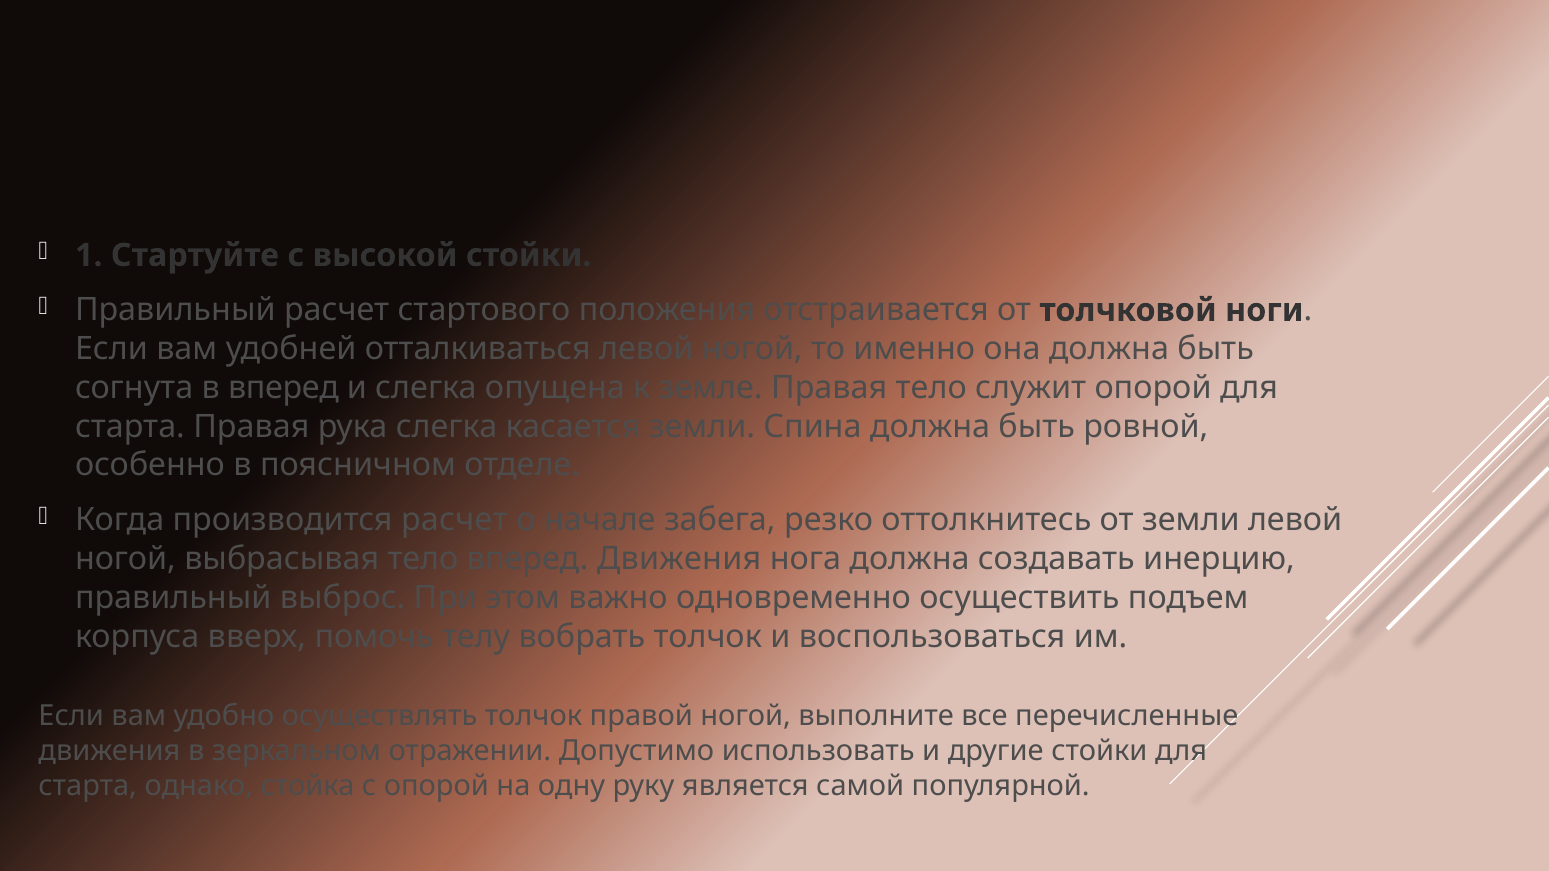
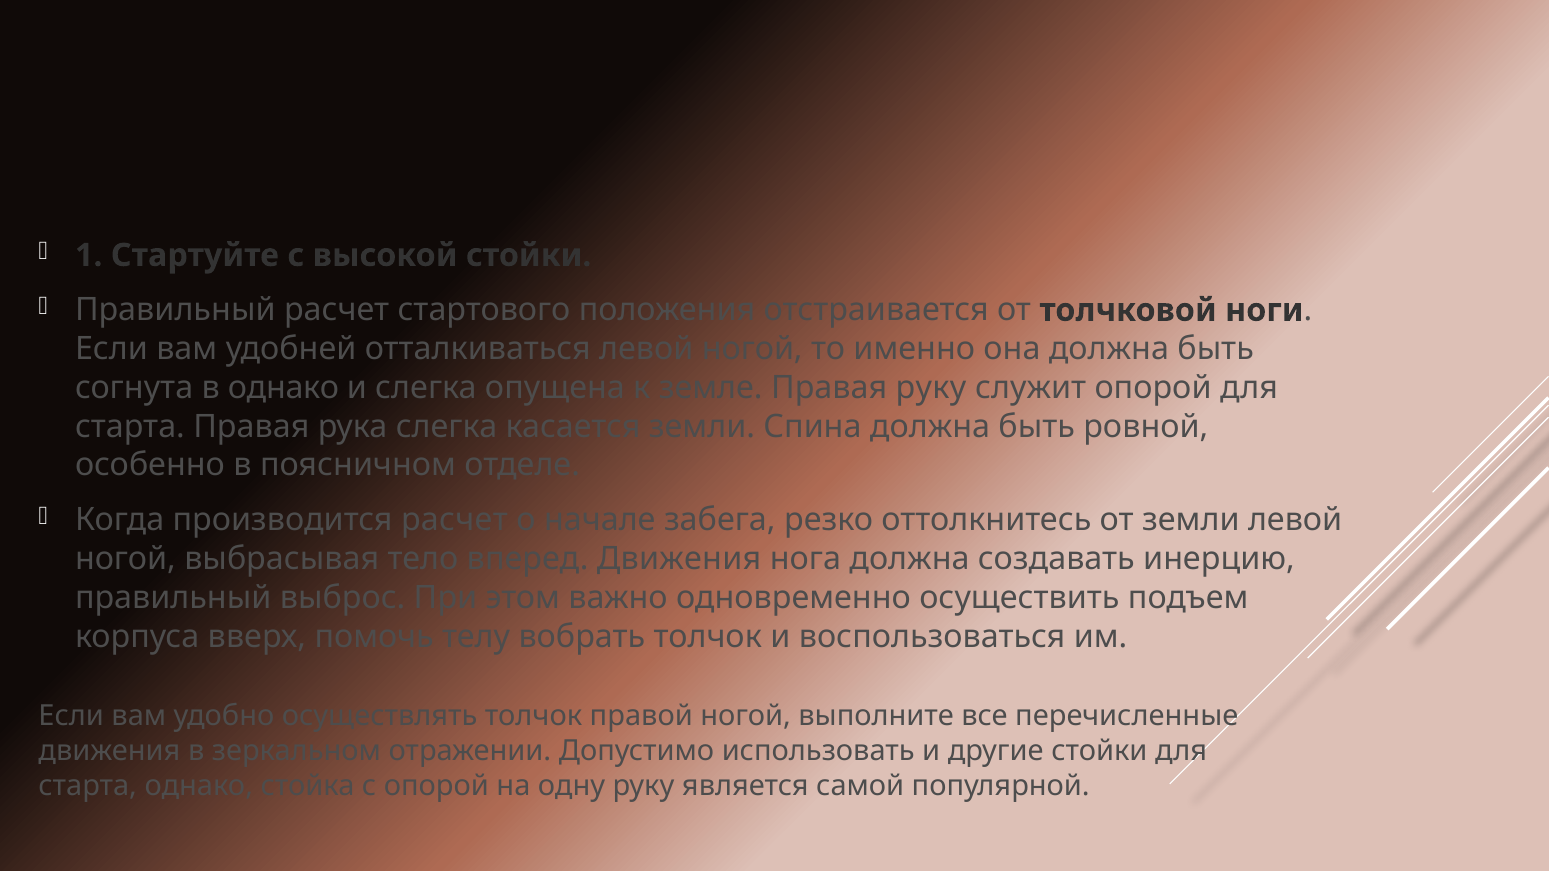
в вперед: вперед -> однако
Правая тело: тело -> руку
